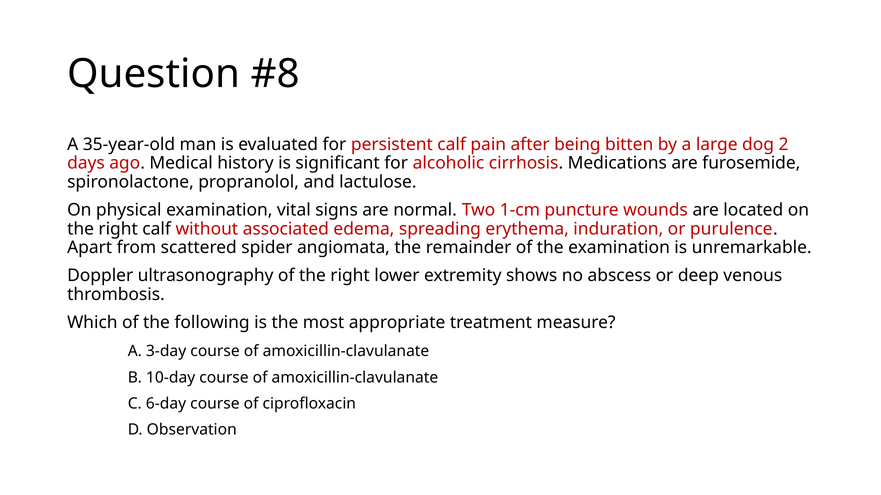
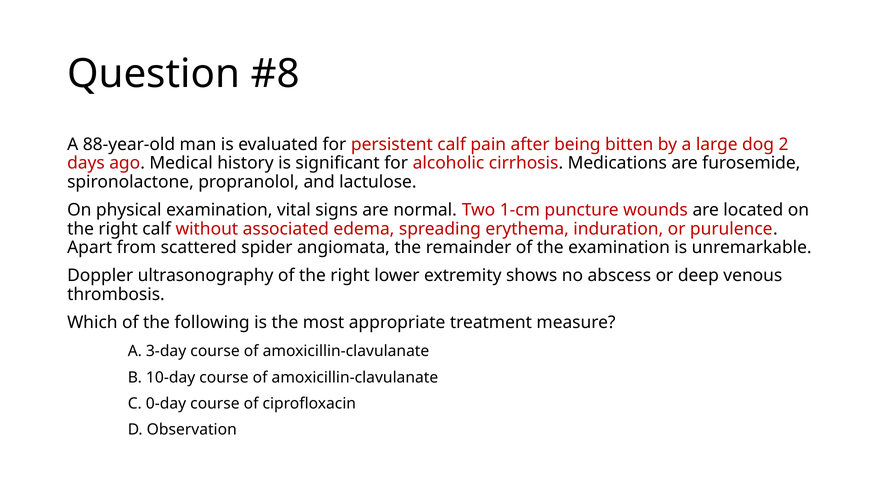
35-year-old: 35-year-old -> 88-year-old
6-day: 6-day -> 0-day
